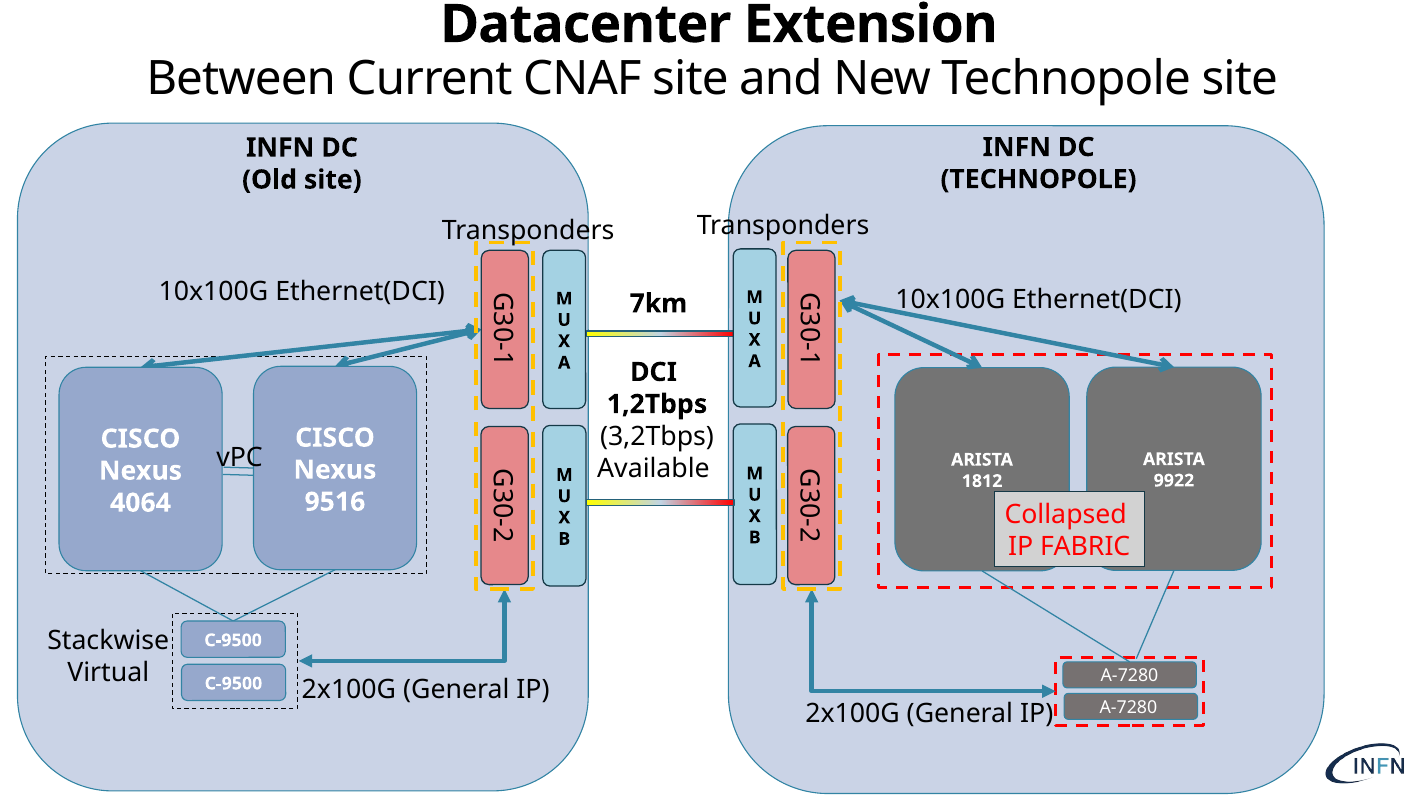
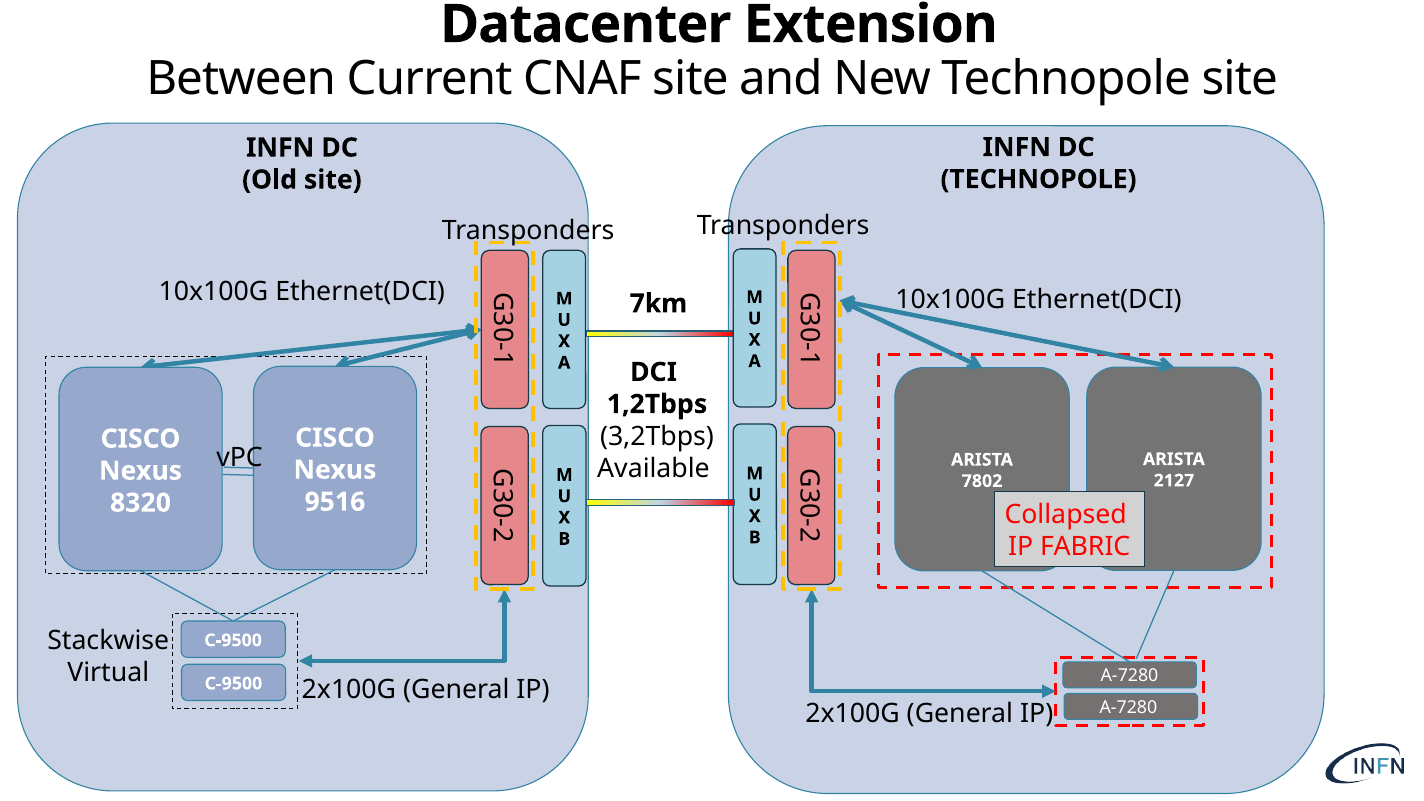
9922: 9922 -> 2127
1812: 1812 -> 7802
4064: 4064 -> 8320
